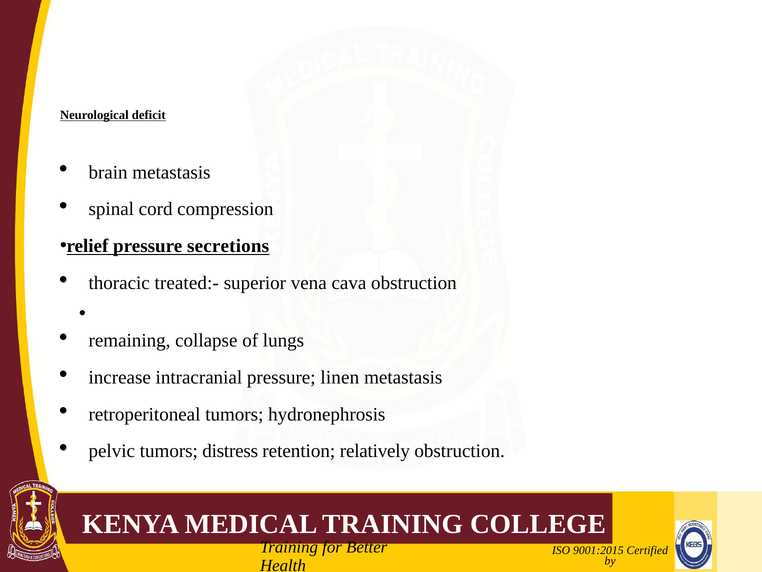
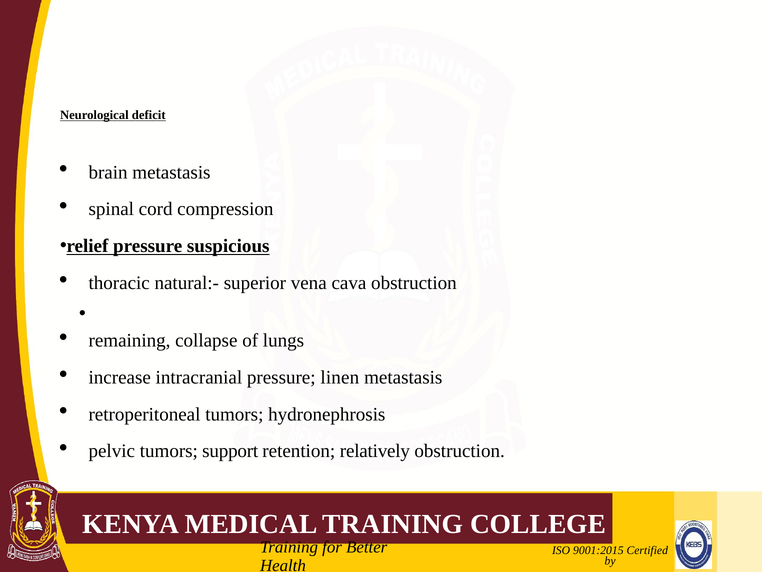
secretions: secretions -> suspicious
treated:-: treated:- -> natural:-
distress: distress -> support
